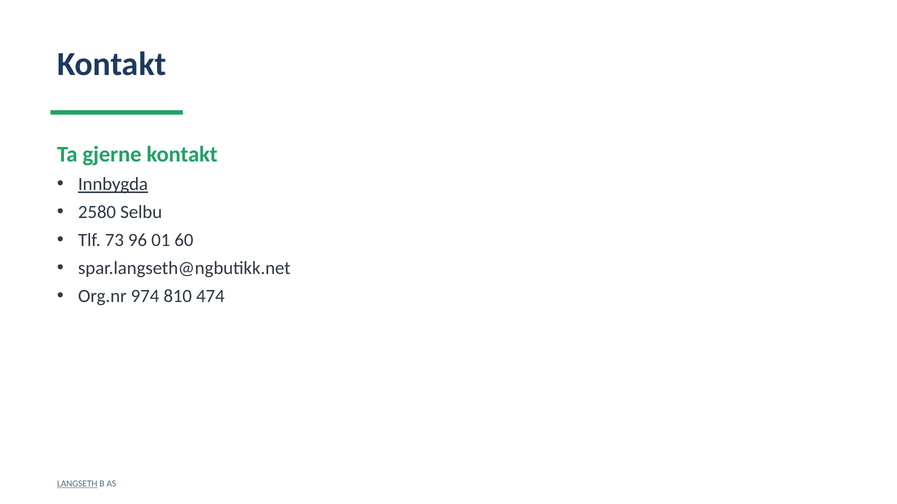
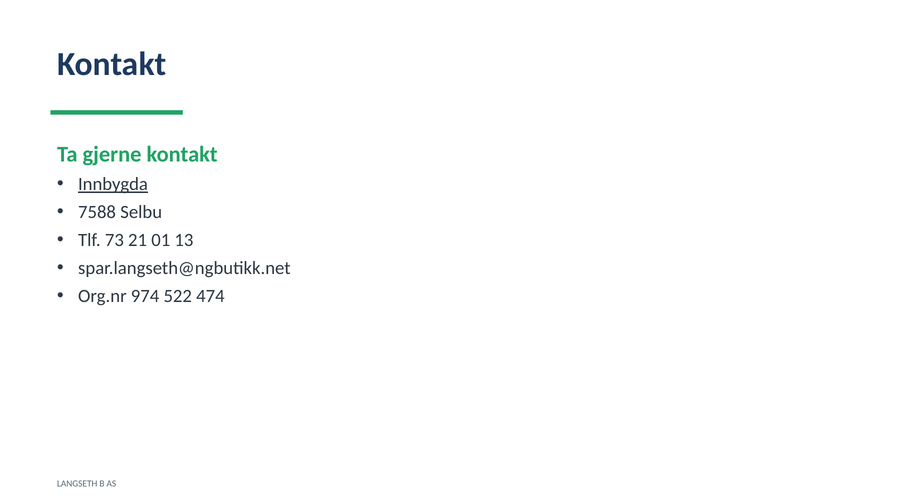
2580: 2580 -> 7588
96: 96 -> 21
60: 60 -> 13
810: 810 -> 522
LANGSETH underline: present -> none
